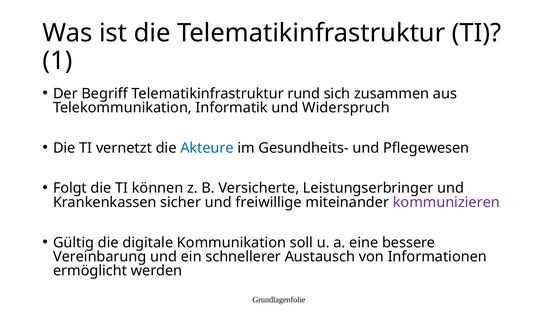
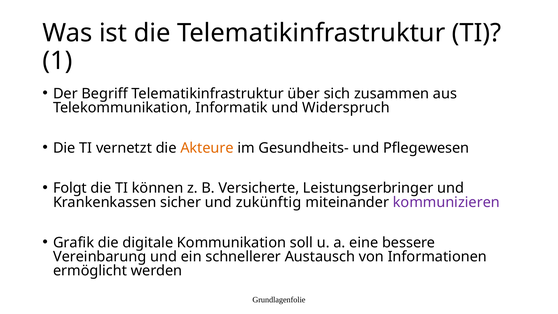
rund: rund -> über
Akteure colour: blue -> orange
freiwillige: freiwillige -> zukünftig
Gültig: Gültig -> Grafik
